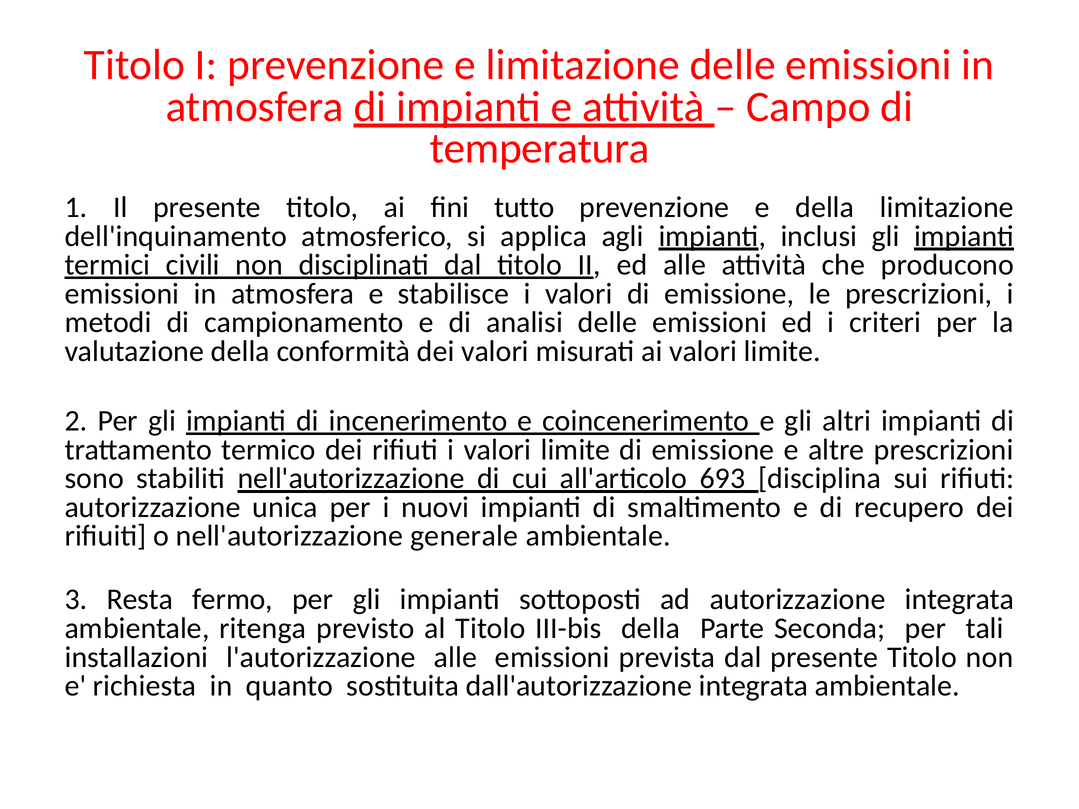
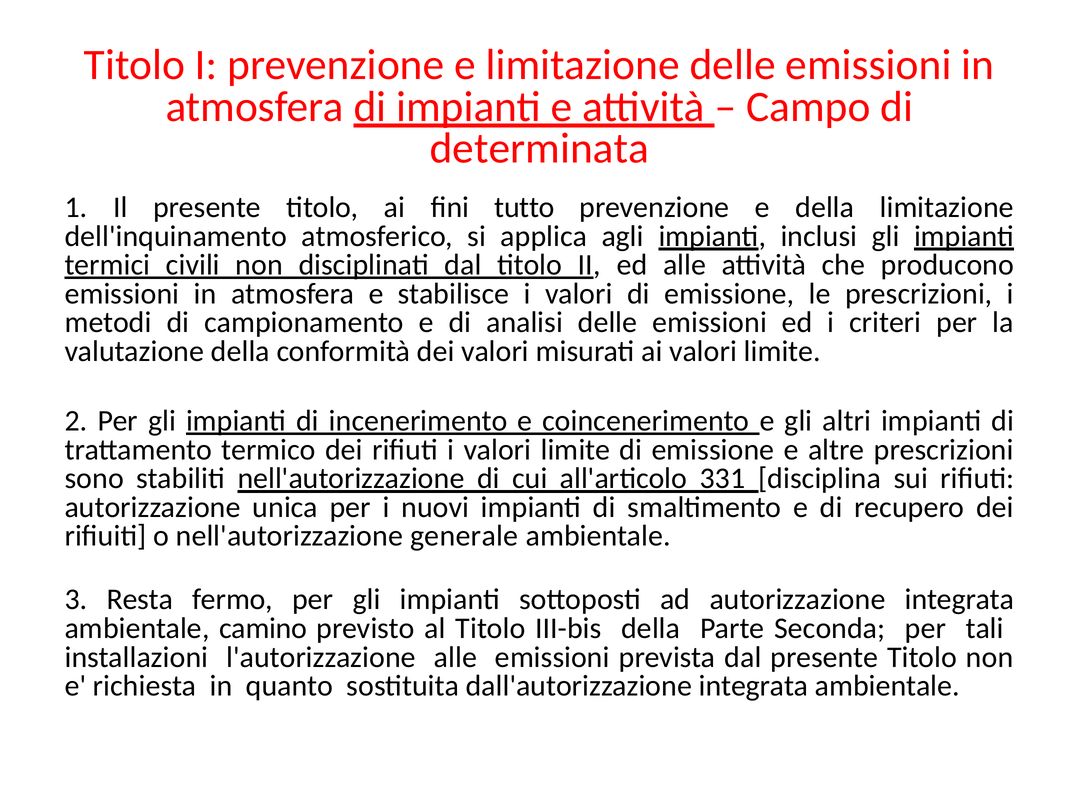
temperatura: temperatura -> determinata
693: 693 -> 331
ritenga: ritenga -> camino
